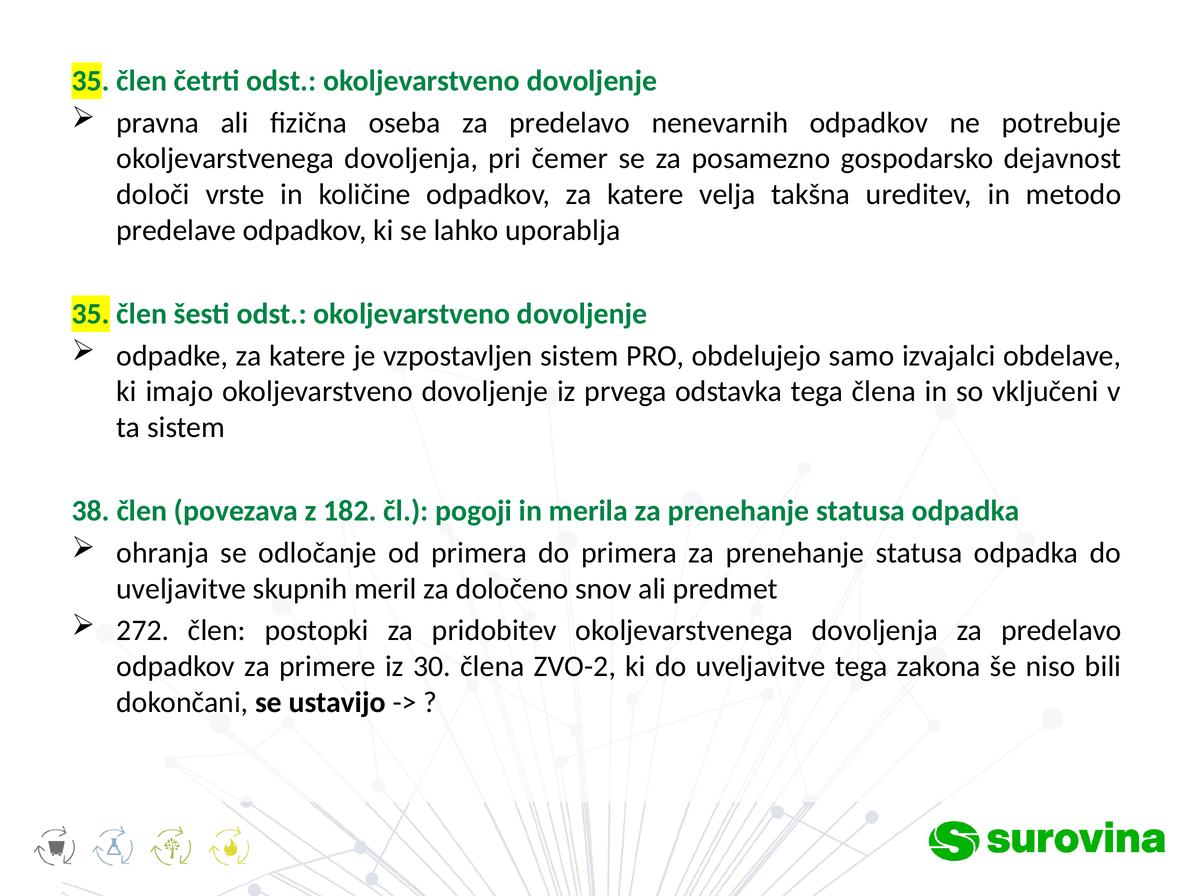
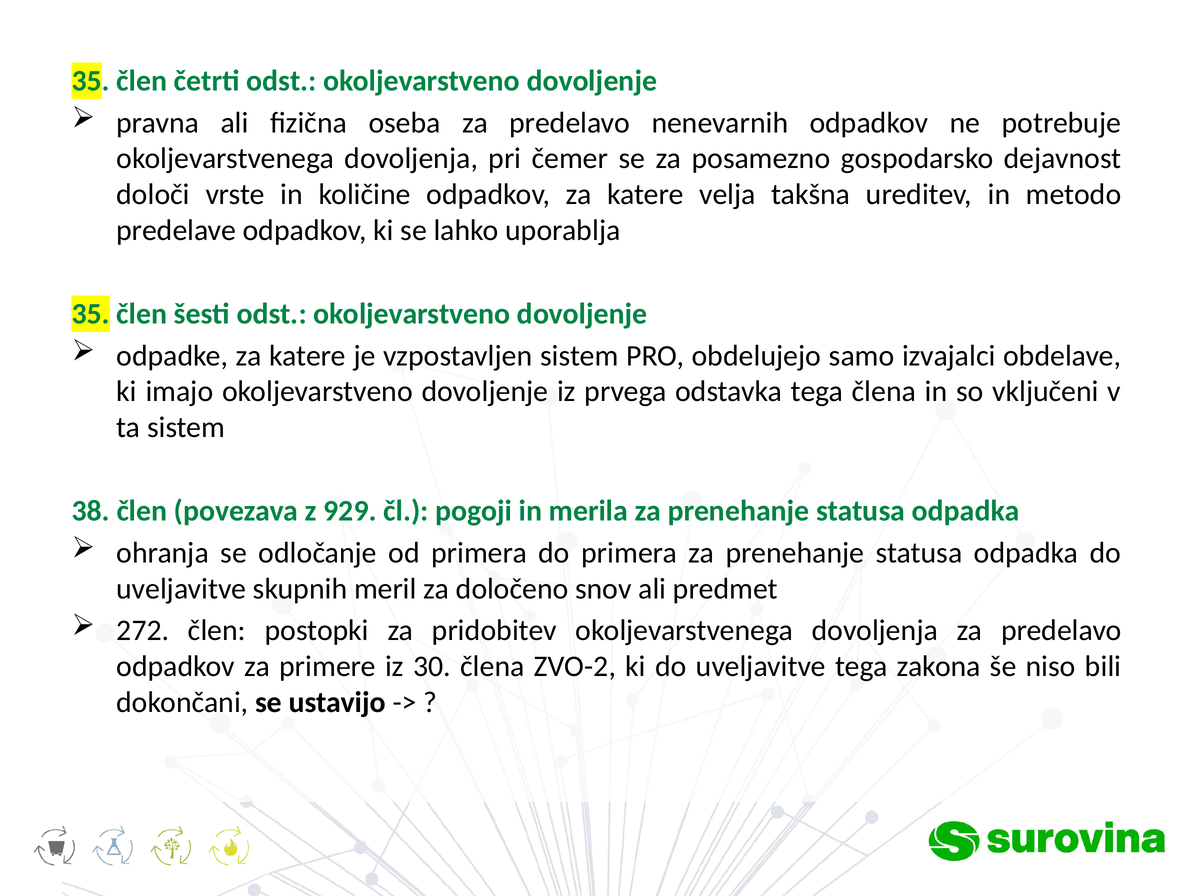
182: 182 -> 929
